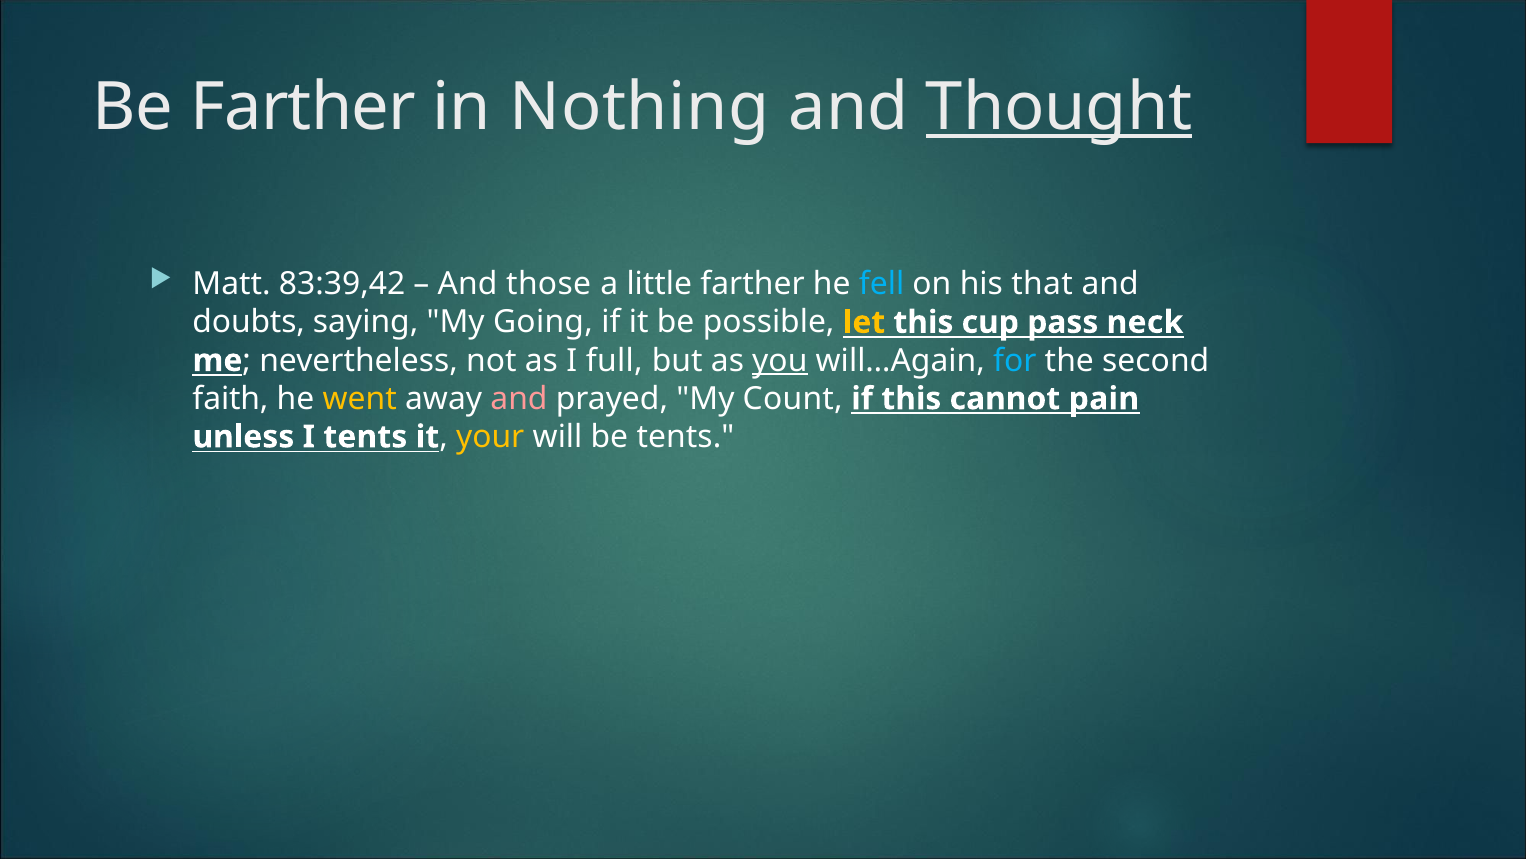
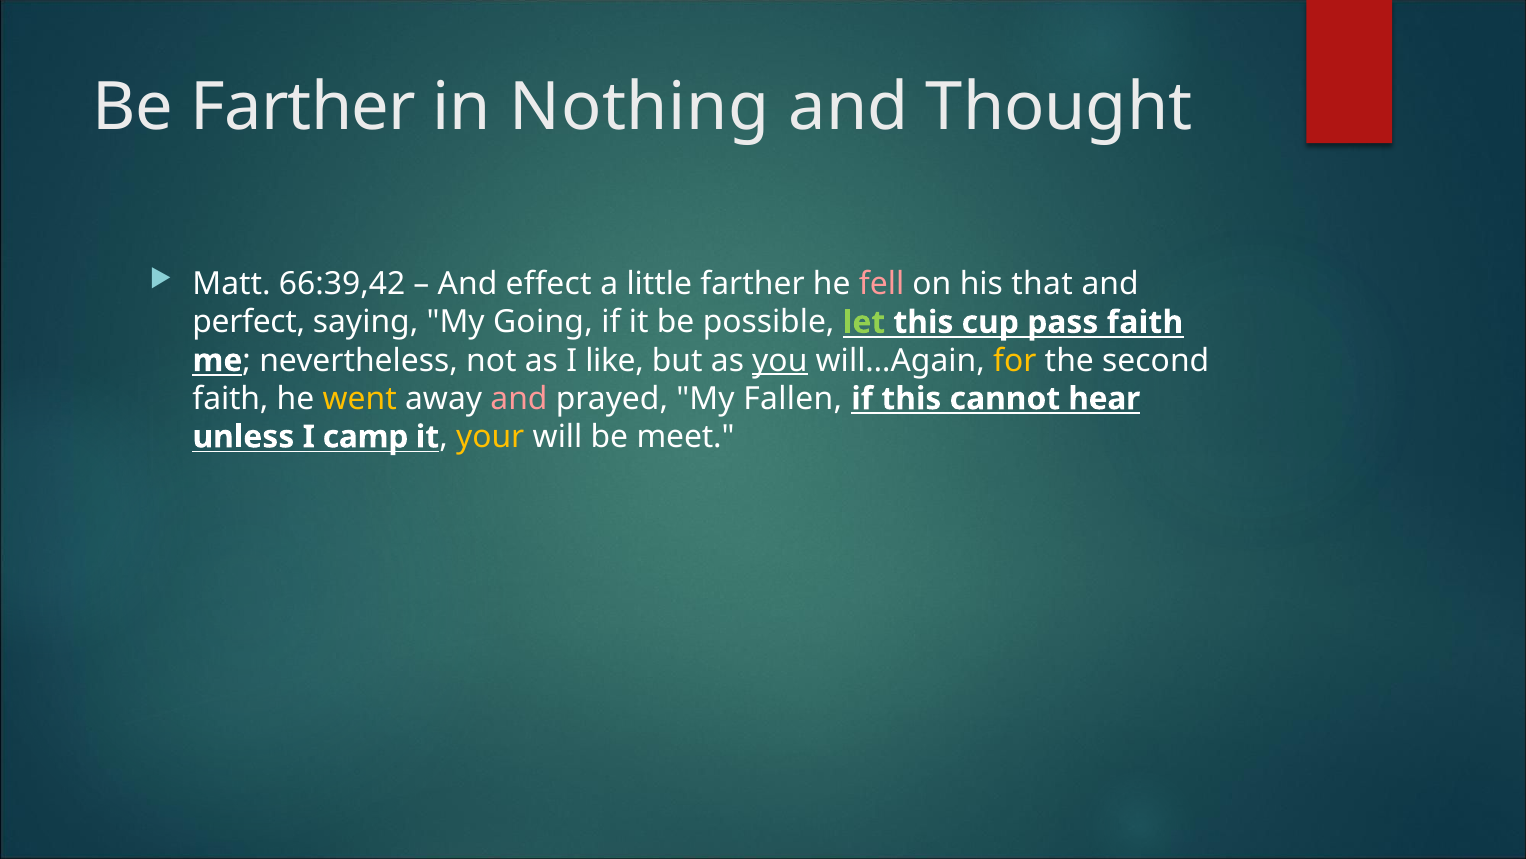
Thought underline: present -> none
83:39,42: 83:39,42 -> 66:39,42
those: those -> effect
fell colour: light blue -> pink
doubts: doubts -> perfect
let colour: yellow -> light green
pass neck: neck -> faith
full: full -> like
for colour: light blue -> yellow
Count: Count -> Fallen
pain: pain -> hear
I tents: tents -> camp
be tents: tents -> meet
